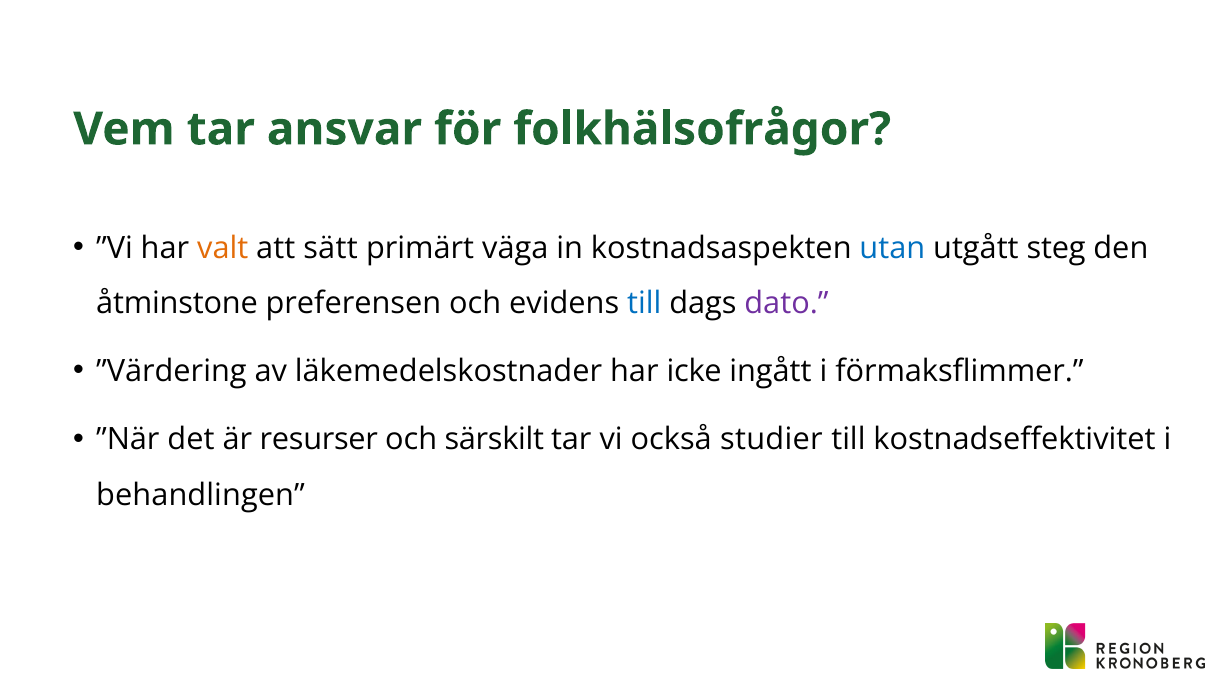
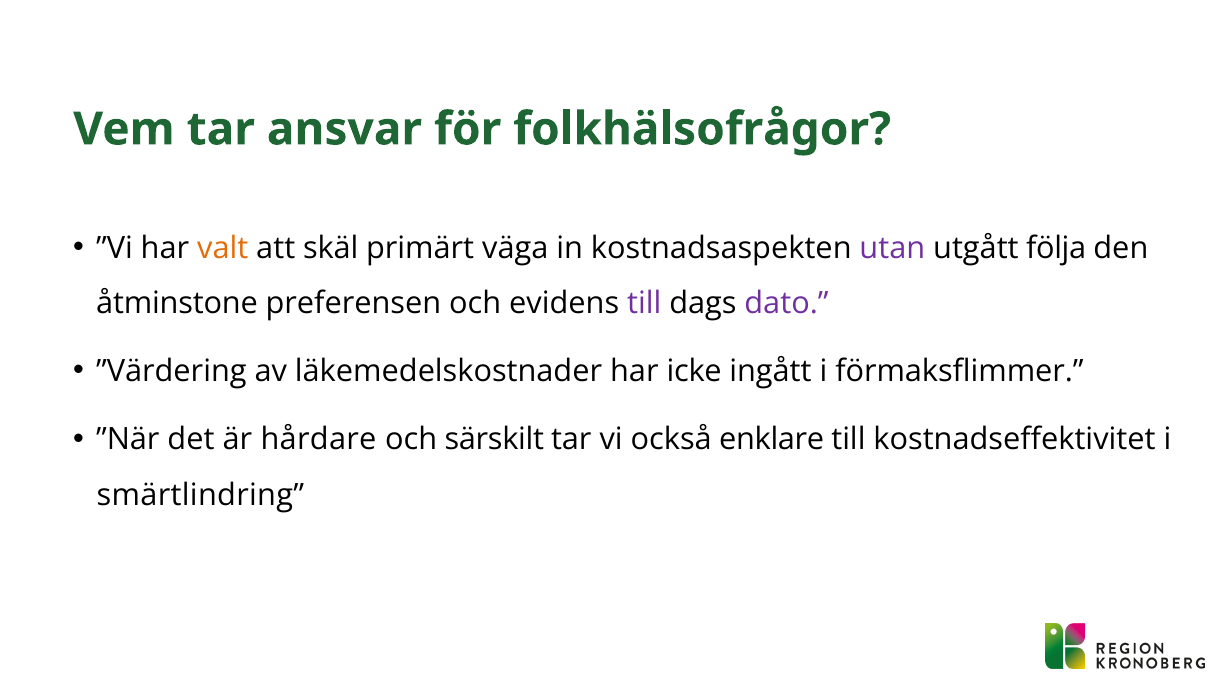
sätt: sätt -> skäl
utan colour: blue -> purple
steg: steg -> följa
till at (644, 303) colour: blue -> purple
resurser: resurser -> hårdare
studier: studier -> enklare
behandlingen: behandlingen -> smärtlindring
